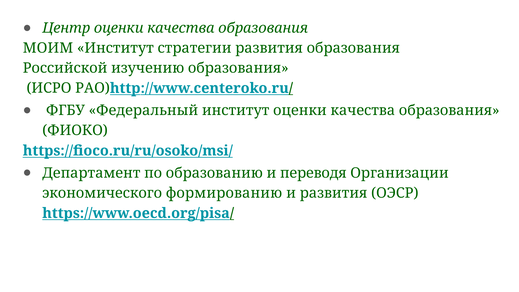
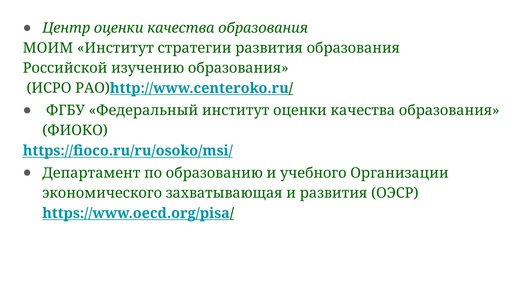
переводя: переводя -> учебного
формированию: формированию -> захватывающая
